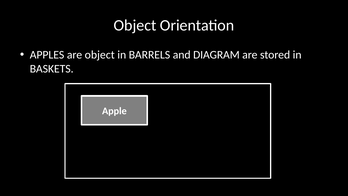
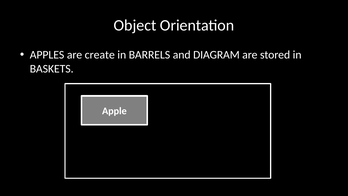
are object: object -> create
